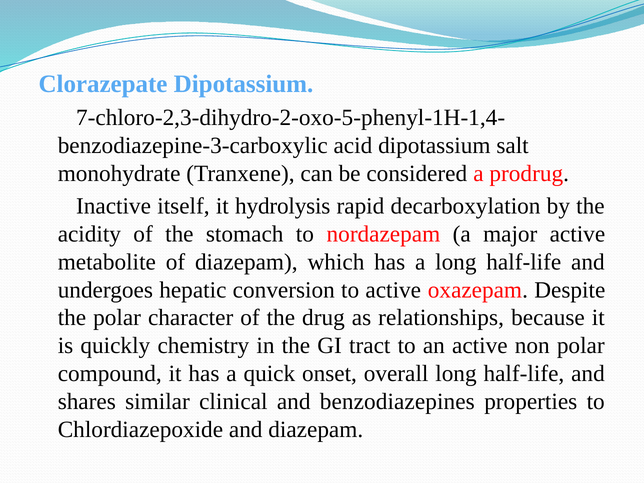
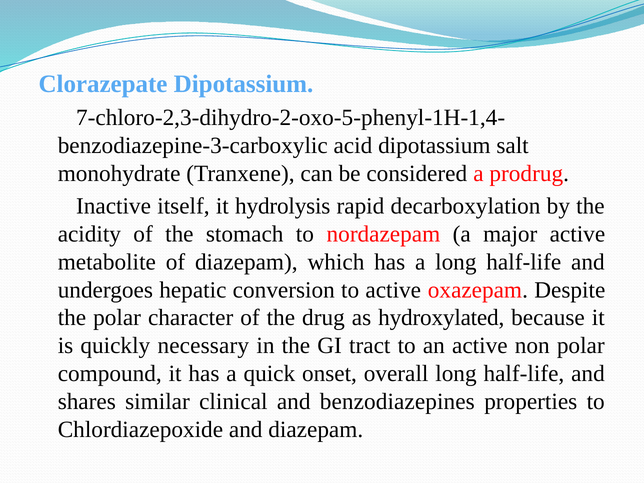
relationships: relationships -> hydroxylated
chemistry: chemistry -> necessary
